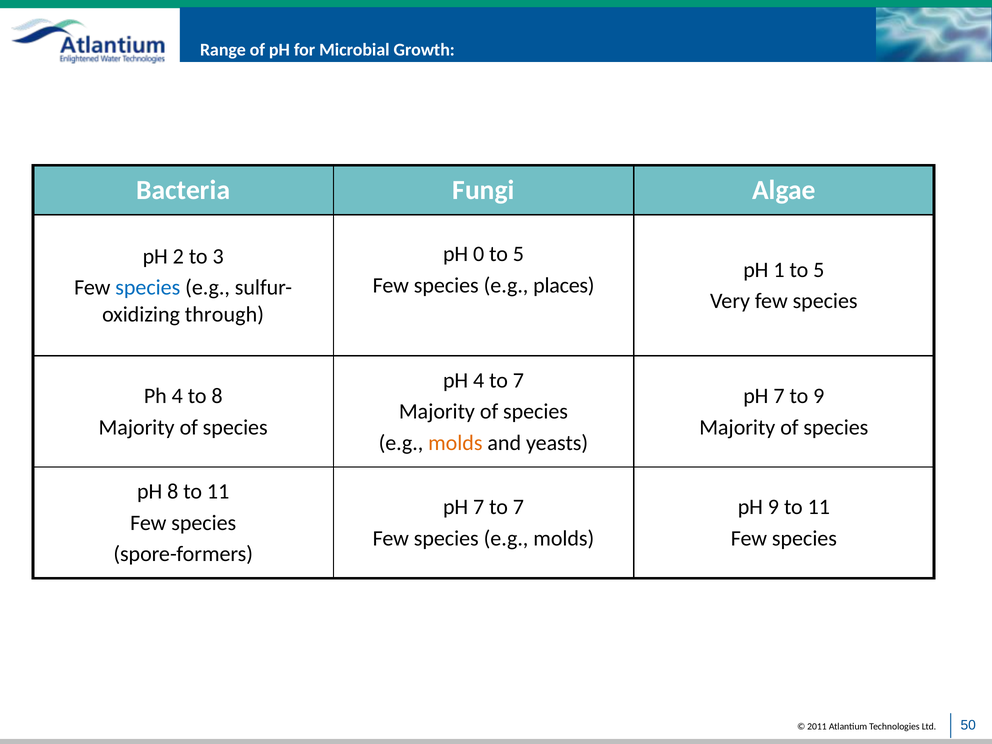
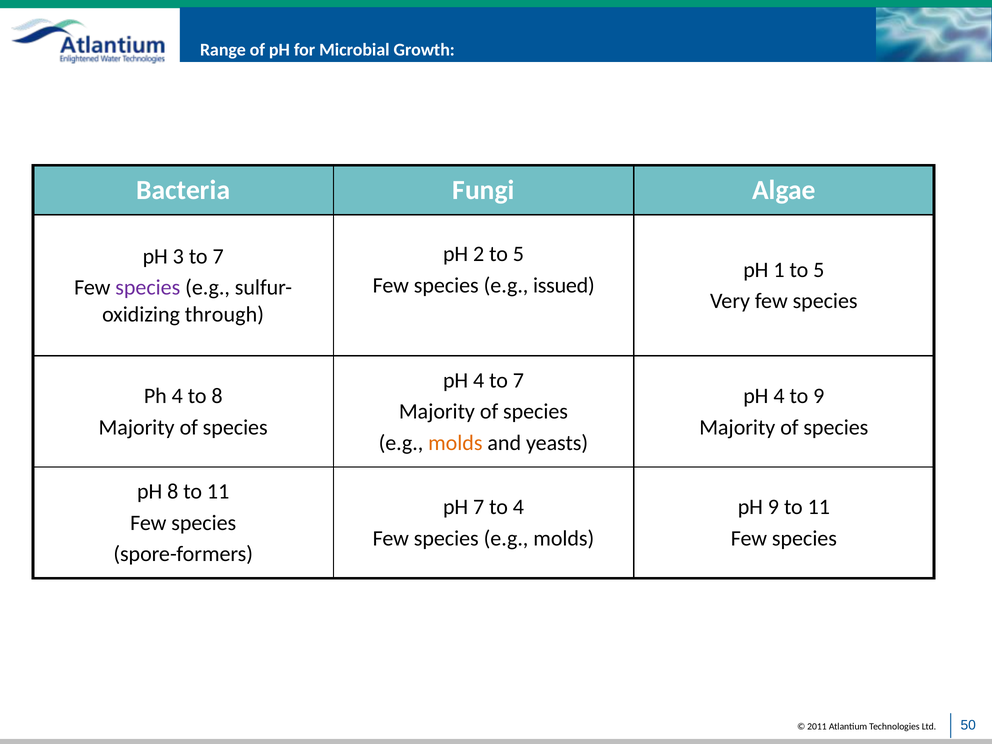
0: 0 -> 2
2: 2 -> 3
3 at (218, 256): 3 -> 7
places: places -> issued
species at (148, 288) colour: blue -> purple
7 at (779, 396): 7 -> 4
7 to 7: 7 -> 4
